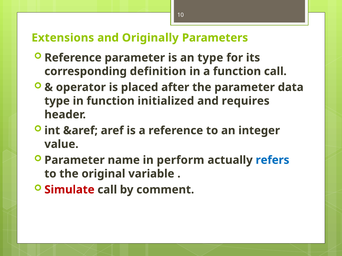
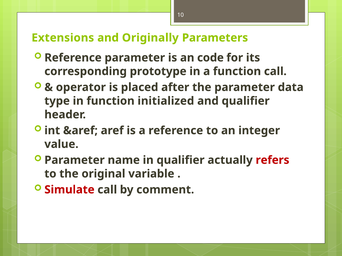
an type: type -> code
definition: definition -> prototype
and requires: requires -> qualifier
in perform: perform -> qualifier
refers colour: blue -> red
